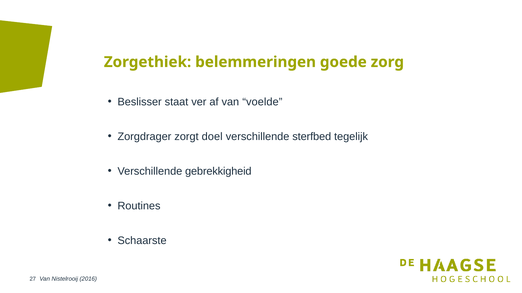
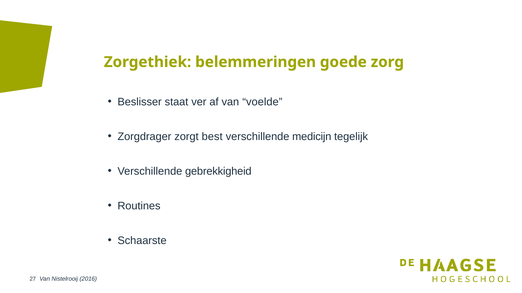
doel: doel -> best
sterfbed: sterfbed -> medicijn
